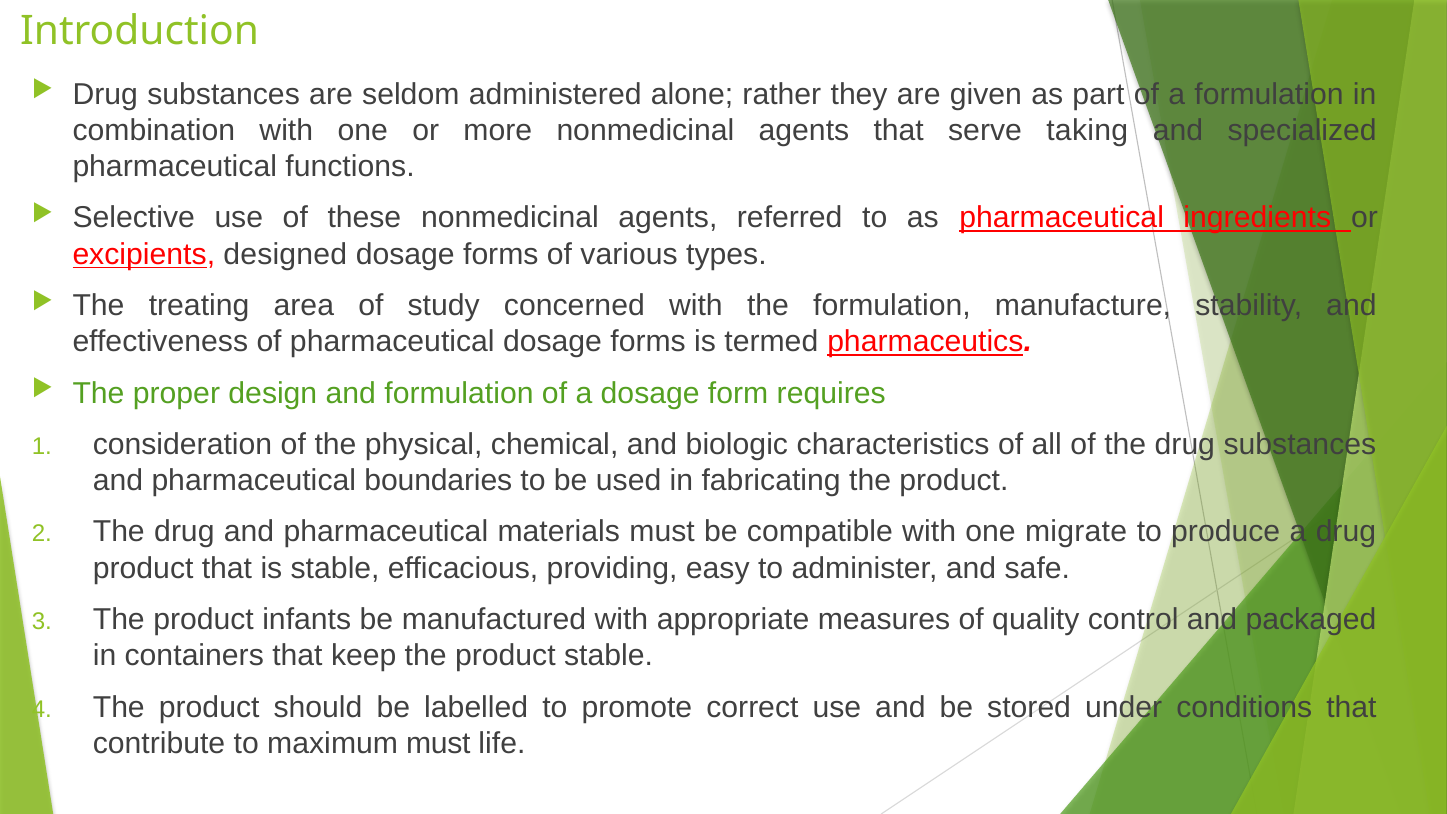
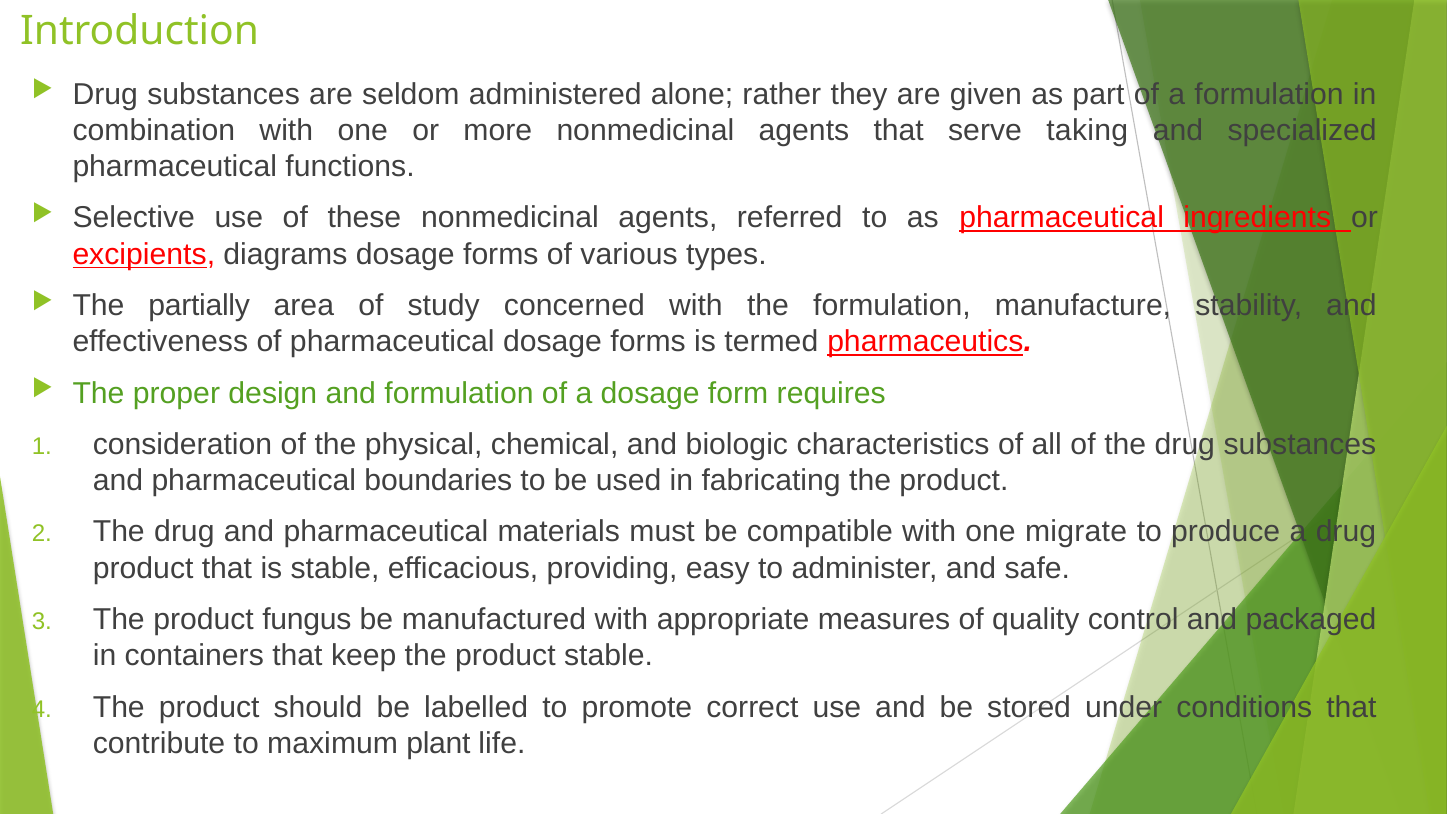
designed: designed -> diagrams
treating: treating -> partially
infants: infants -> fungus
maximum must: must -> plant
